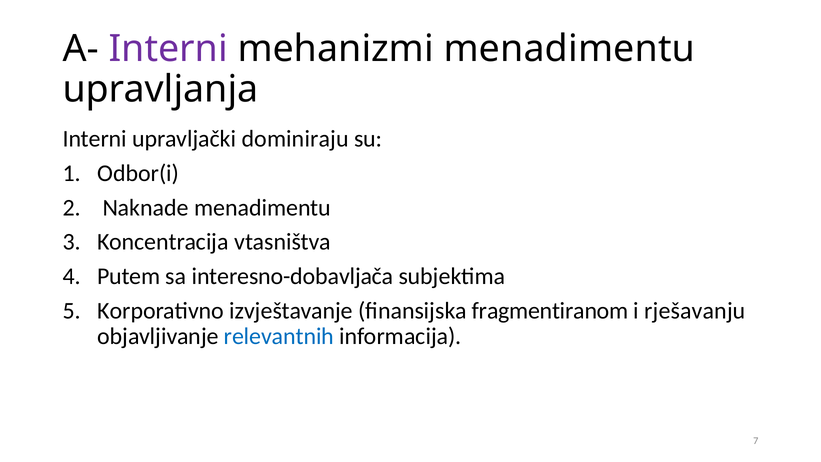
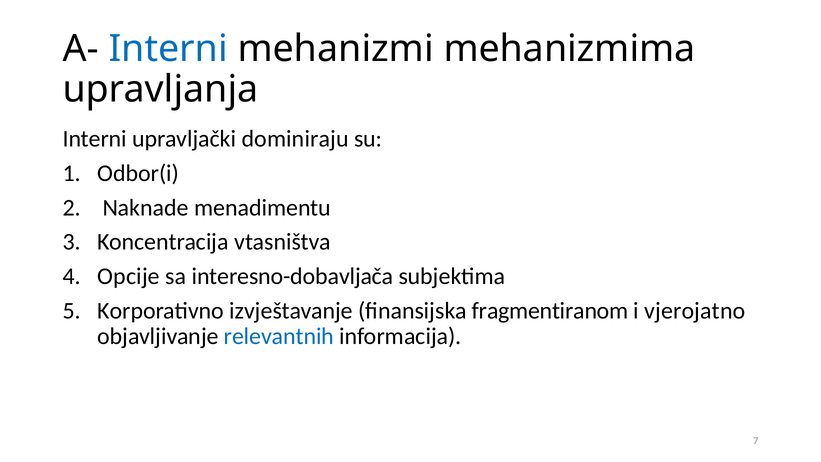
Interni at (168, 49) colour: purple -> blue
mehanizmi menadimentu: menadimentu -> mehanizmima
Putem: Putem -> Opcije
rješavanju: rješavanju -> vjerojatno
